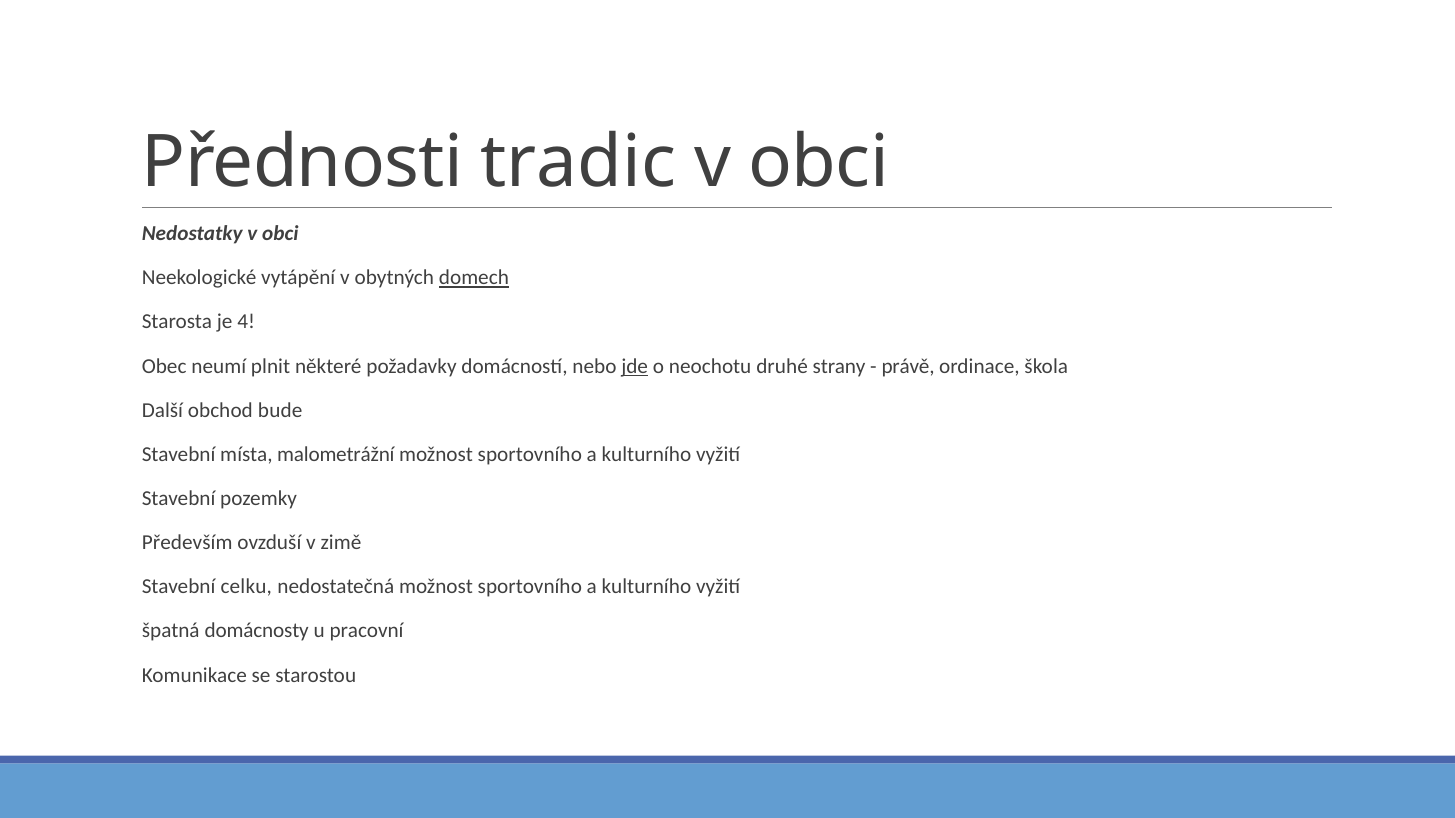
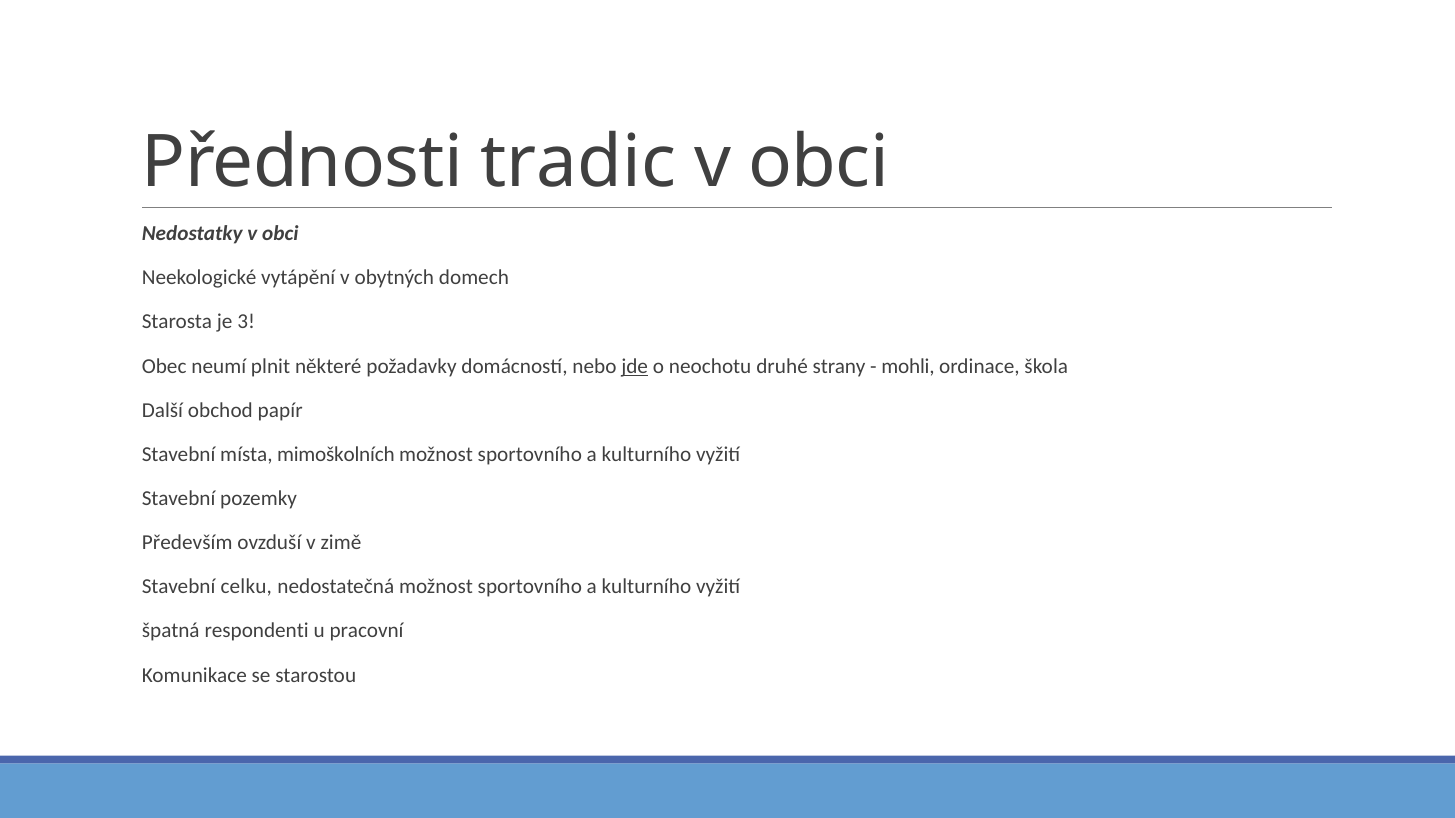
domech underline: present -> none
4: 4 -> 3
právě: právě -> mohli
bude: bude -> papír
malometrážní: malometrážní -> mimoškolních
domácnosty: domácnosty -> respondenti
